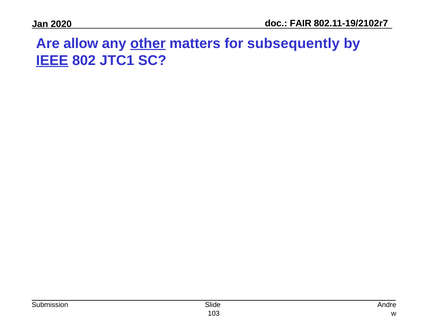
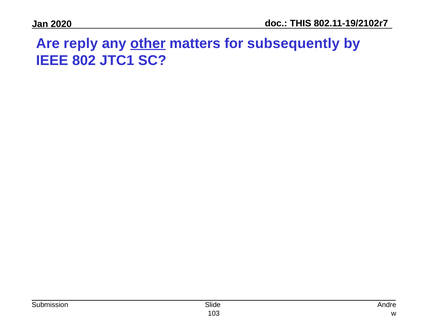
FAIR: FAIR -> THIS
allow: allow -> reply
IEEE underline: present -> none
